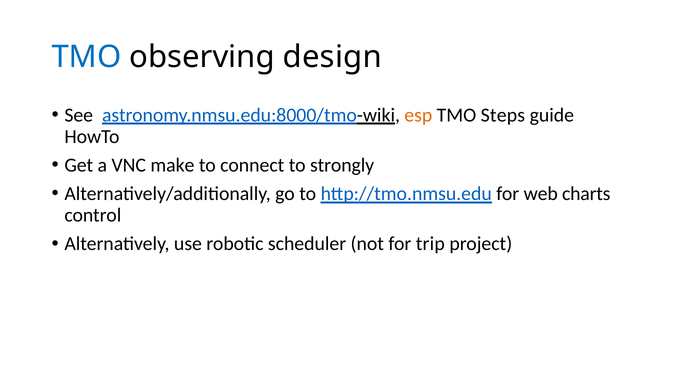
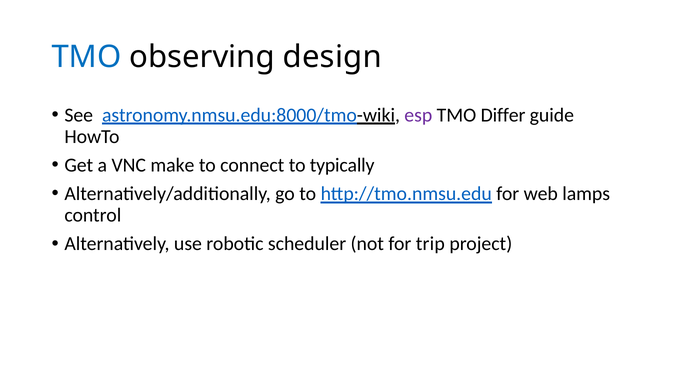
esp colour: orange -> purple
Steps: Steps -> Differ
strongly: strongly -> typically
charts: charts -> lamps
